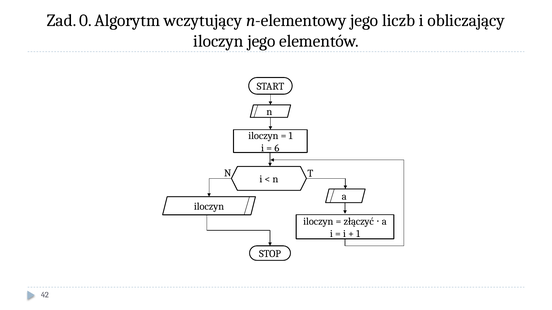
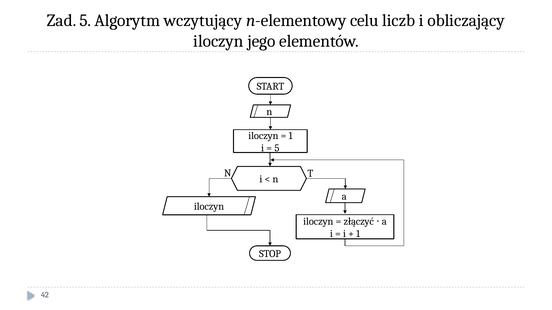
Zad 0: 0 -> 5
n-elementowy jego: jego -> celu
6 at (277, 148): 6 -> 5
